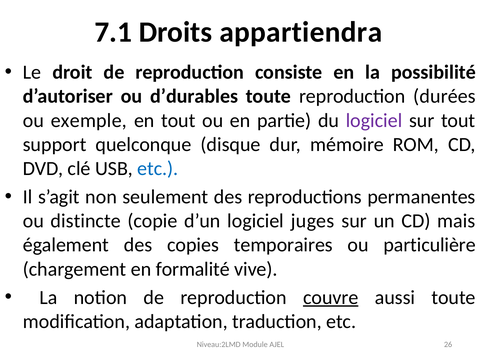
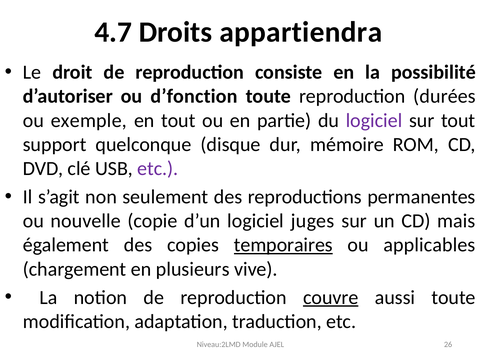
7.1: 7.1 -> 4.7
d’durables: d’durables -> d’fonction
etc at (158, 168) colour: blue -> purple
distincte: distincte -> nouvelle
temporaires underline: none -> present
particulière: particulière -> applicables
formalité: formalité -> plusieurs
